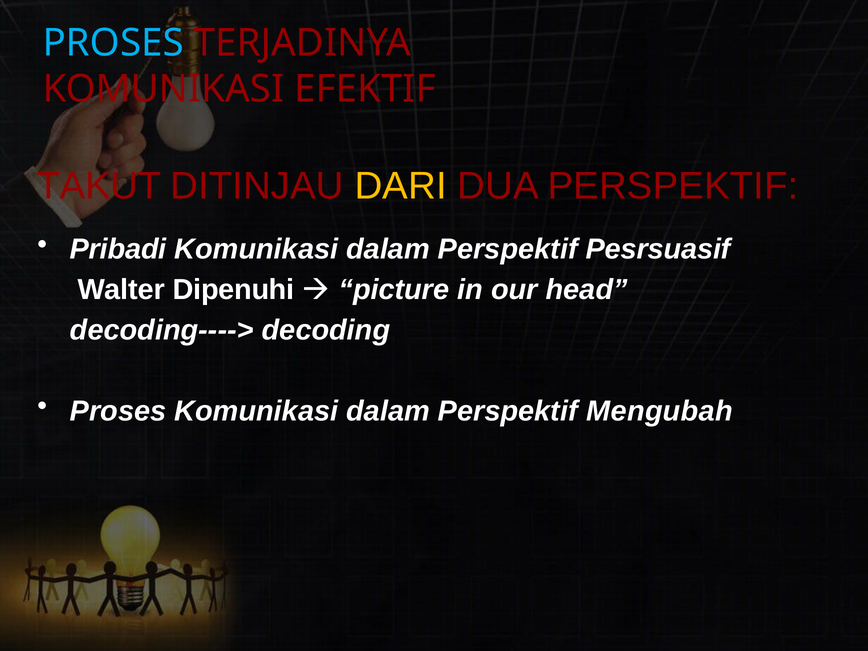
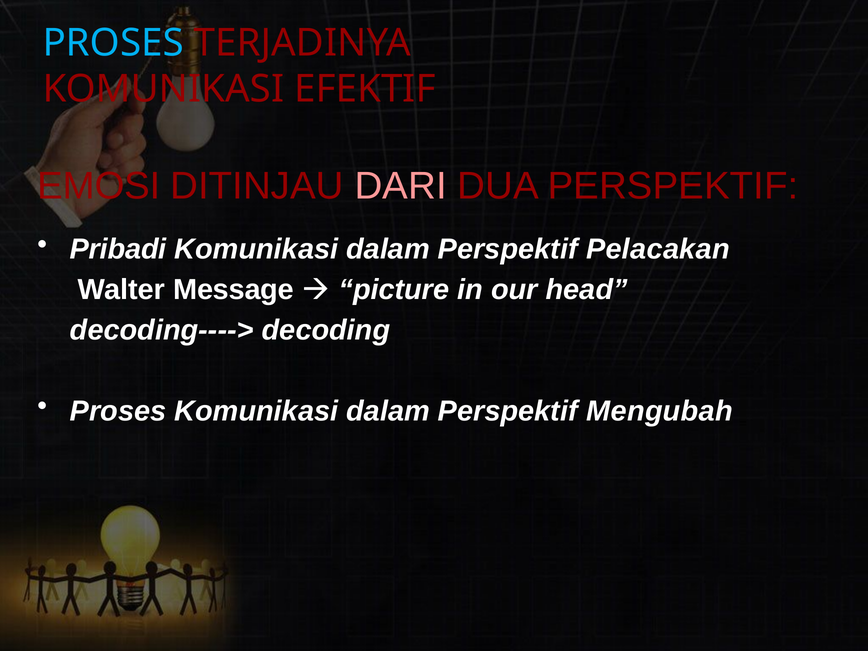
TAKUT: TAKUT -> EMOSI
DARI colour: yellow -> pink
Pesrsuasif: Pesrsuasif -> Pelacakan
Dipenuhi: Dipenuhi -> Message
